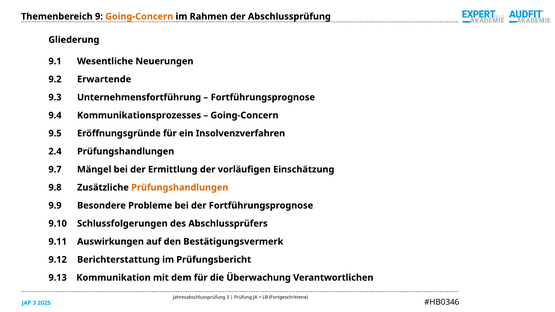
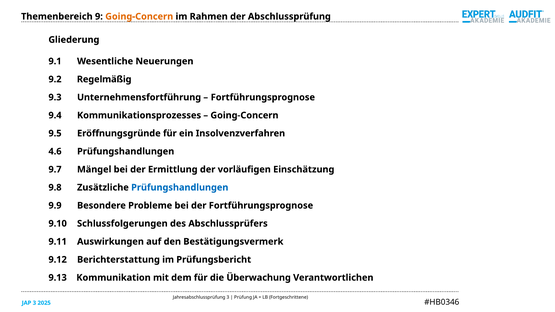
Erwartende: Erwartende -> Regelmäßig
2.4: 2.4 -> 4.6
Prüfungshandlungen at (180, 188) colour: orange -> blue
